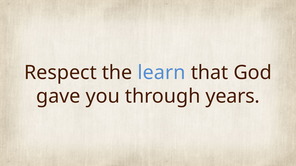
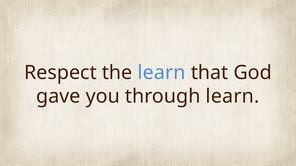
through years: years -> learn
